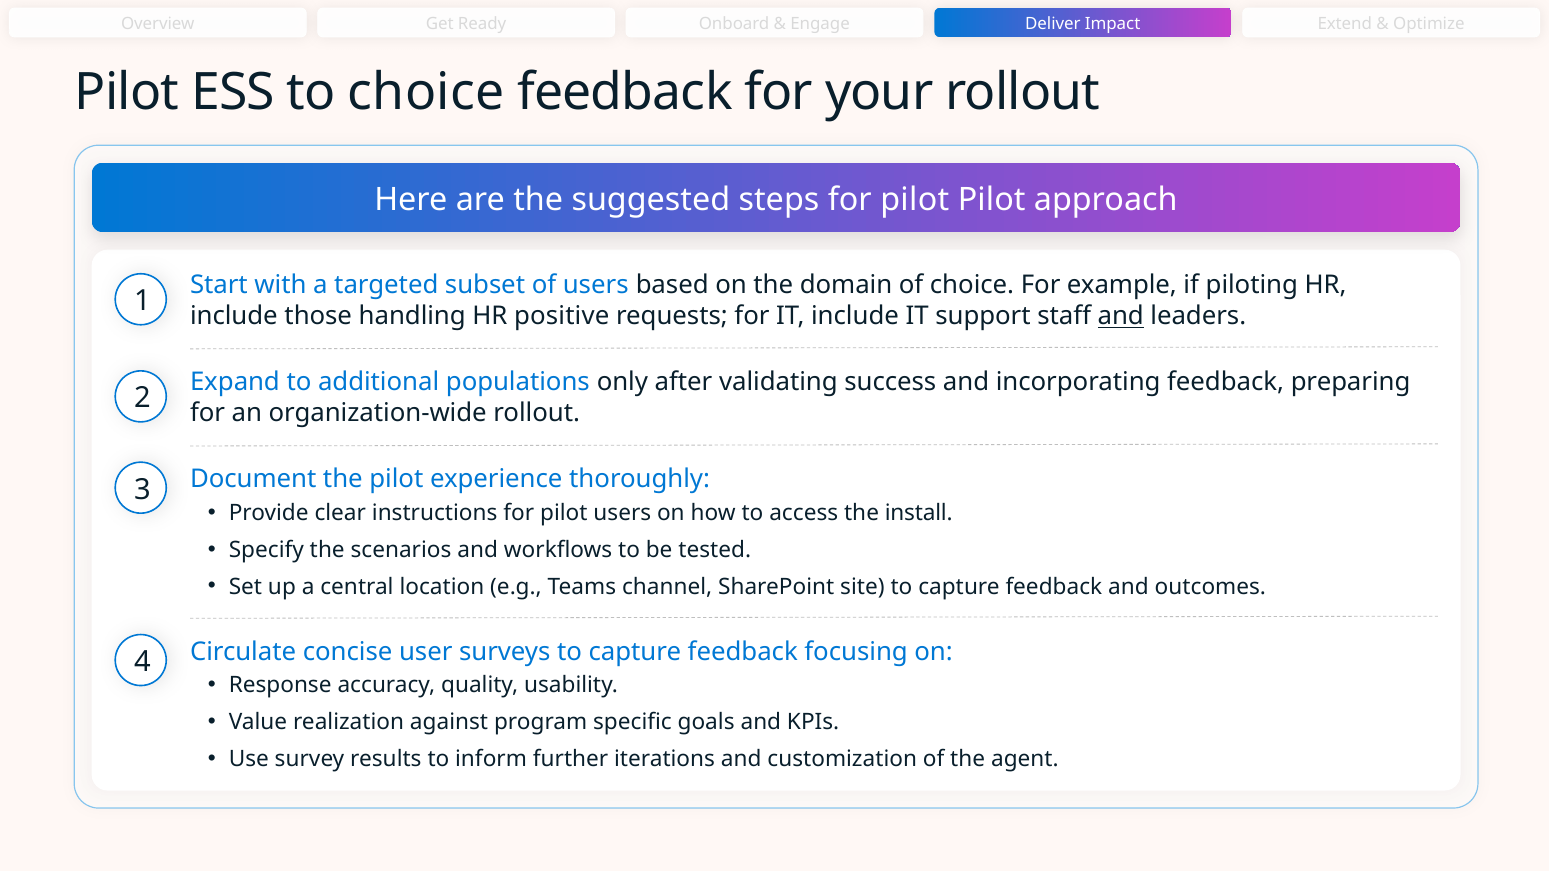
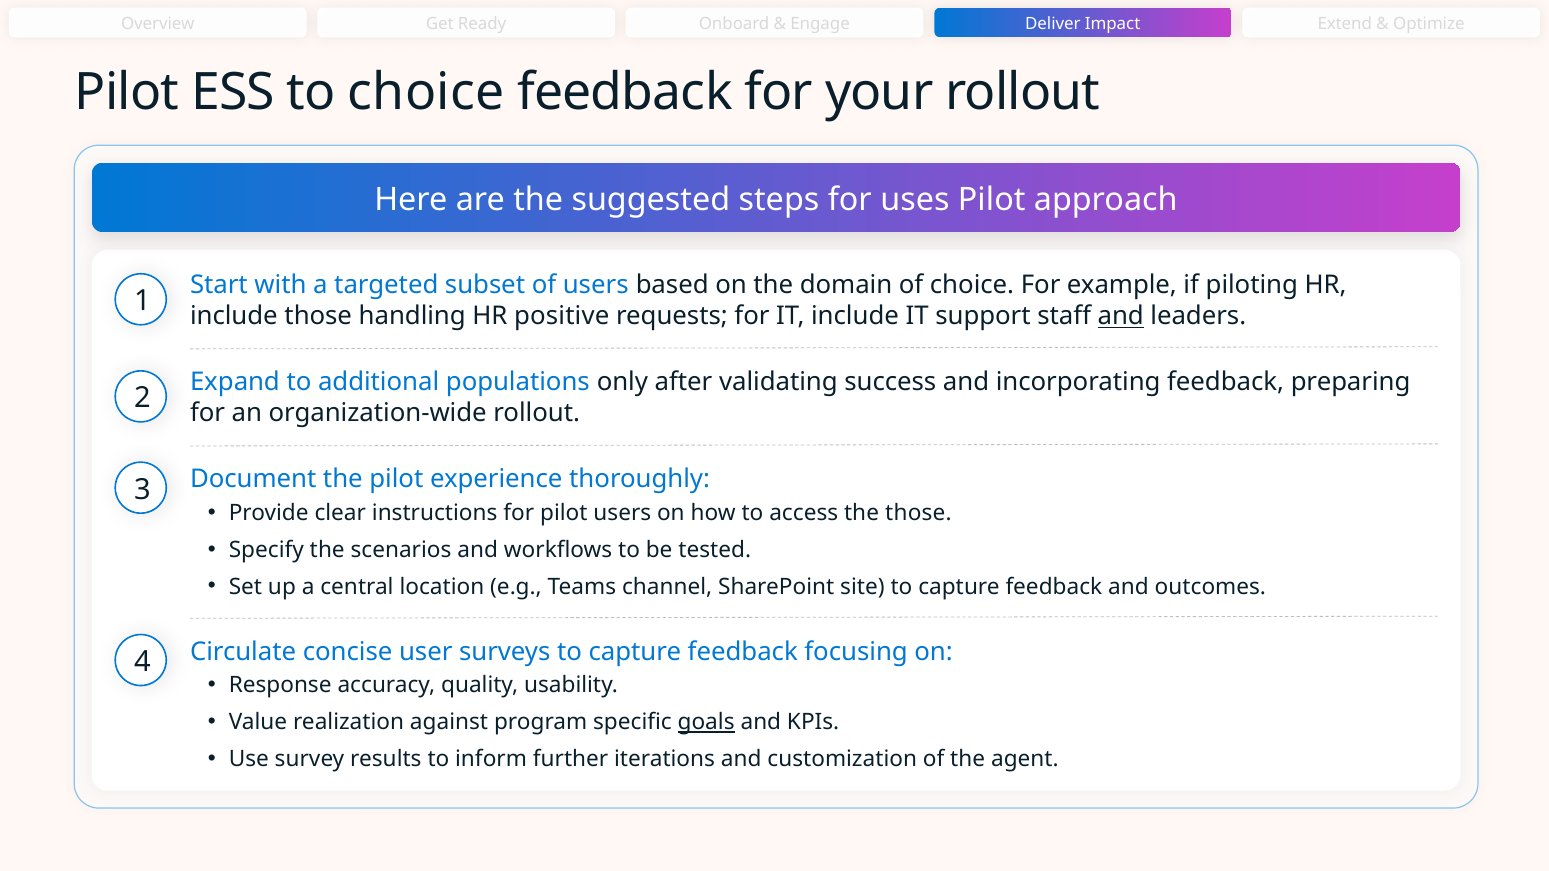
steps for pilot: pilot -> uses
the install: install -> those
goals underline: none -> present
